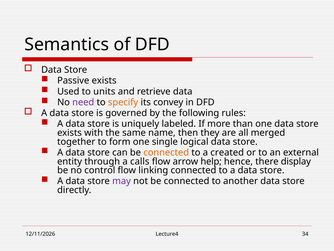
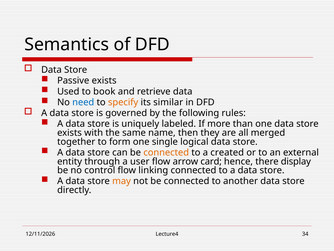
units: units -> book
need colour: purple -> blue
convey: convey -> similar
calls: calls -> user
help: help -> card
may colour: purple -> orange
